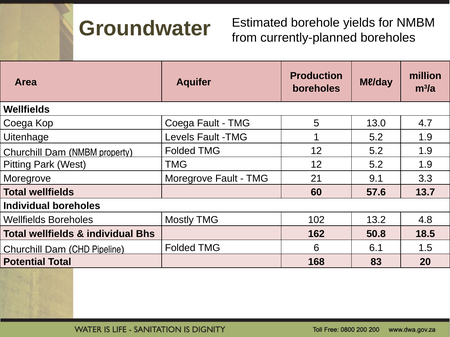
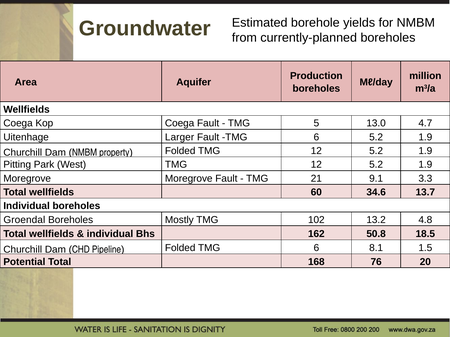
Levels: Levels -> Larger
Fault TMG 1: 1 -> 6
57.6: 57.6 -> 34.6
Wellfields at (24, 220): Wellfields -> Groendal
6.1: 6.1 -> 8.1
83: 83 -> 76
